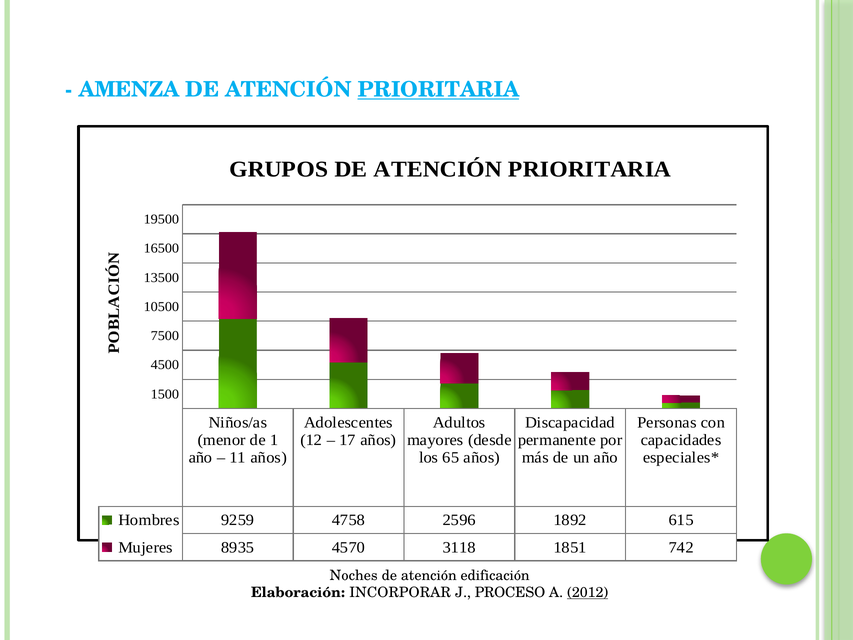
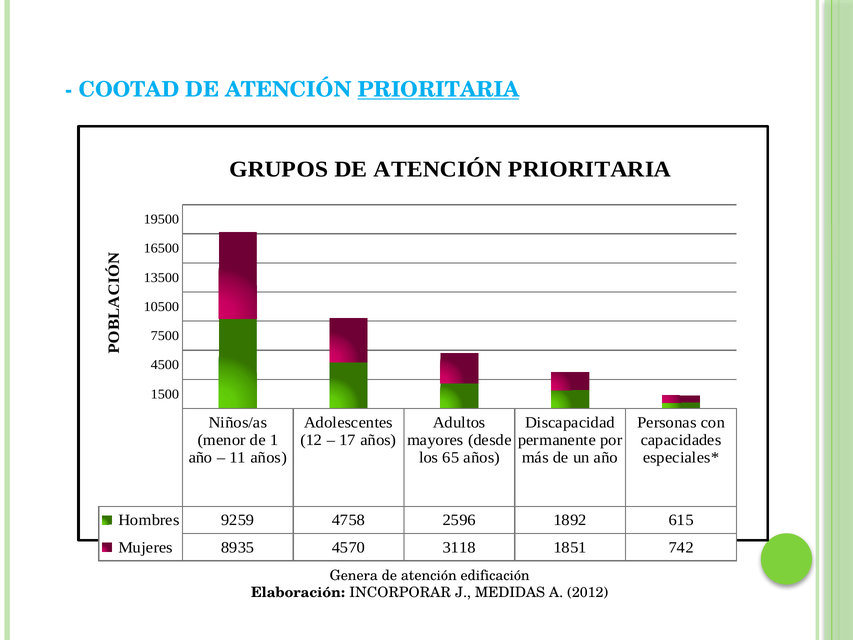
AMENZA: AMENZA -> COOTAD
Noches: Noches -> Genera
PROCESO: PROCESO -> MEDIDAS
2012 underline: present -> none
